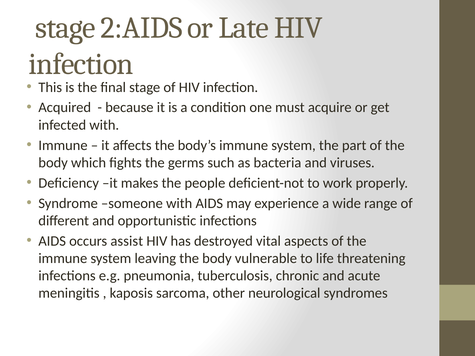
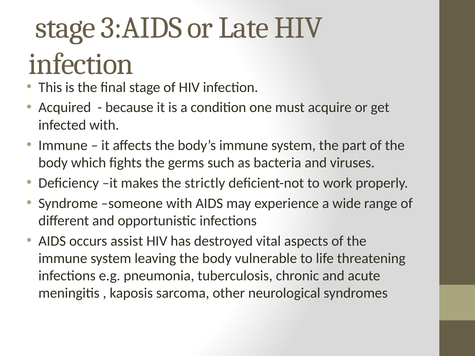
2:AIDS: 2:AIDS -> 3:AIDS
people: people -> strictly
